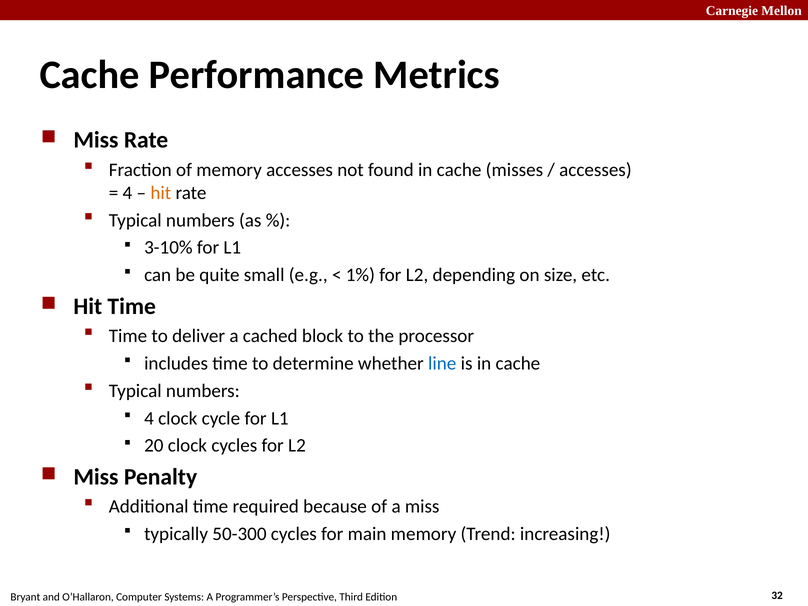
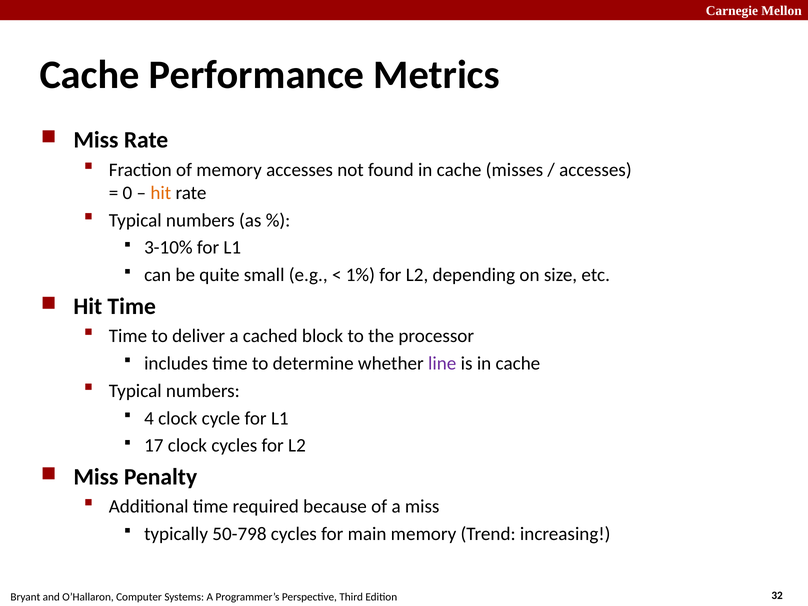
4 at (127, 193): 4 -> 0
line colour: blue -> purple
20: 20 -> 17
50-300: 50-300 -> 50-798
